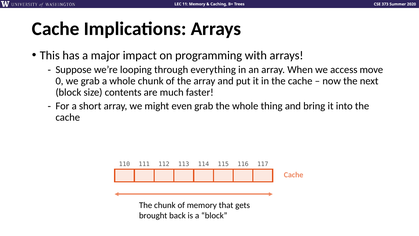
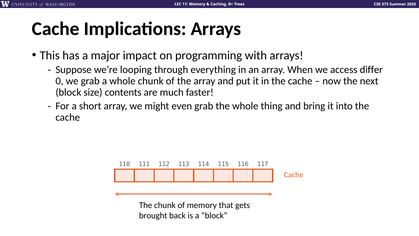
move: move -> differ
